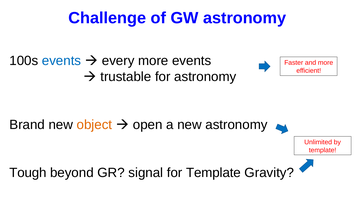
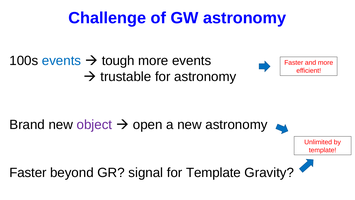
every: every -> tough
object colour: orange -> purple
Tough at (28, 172): Tough -> Faster
